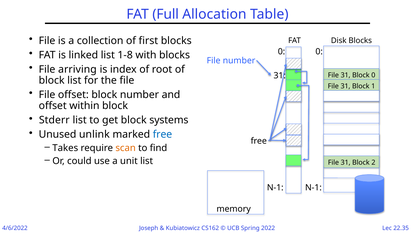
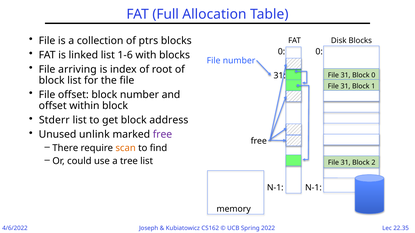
first: first -> ptrs
1-8: 1-8 -> 1-6
systems: systems -> address
free at (162, 135) colour: blue -> purple
Takes: Takes -> There
unit: unit -> tree
